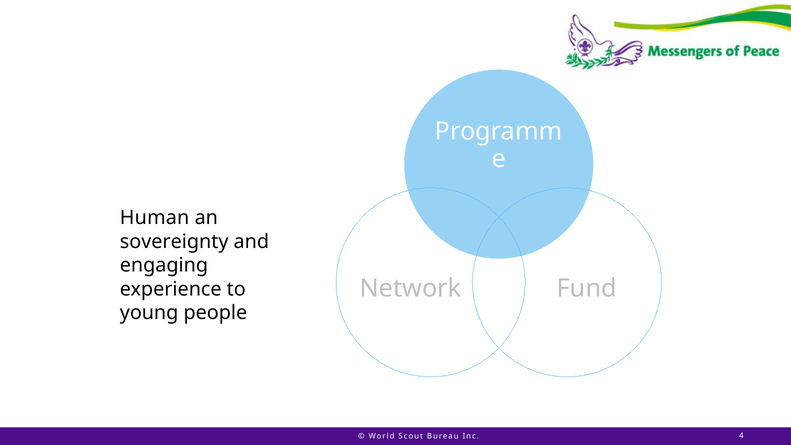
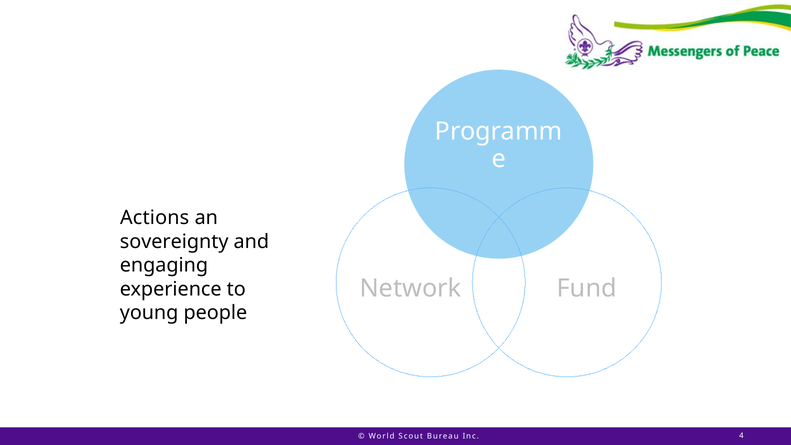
Human: Human -> Actions
